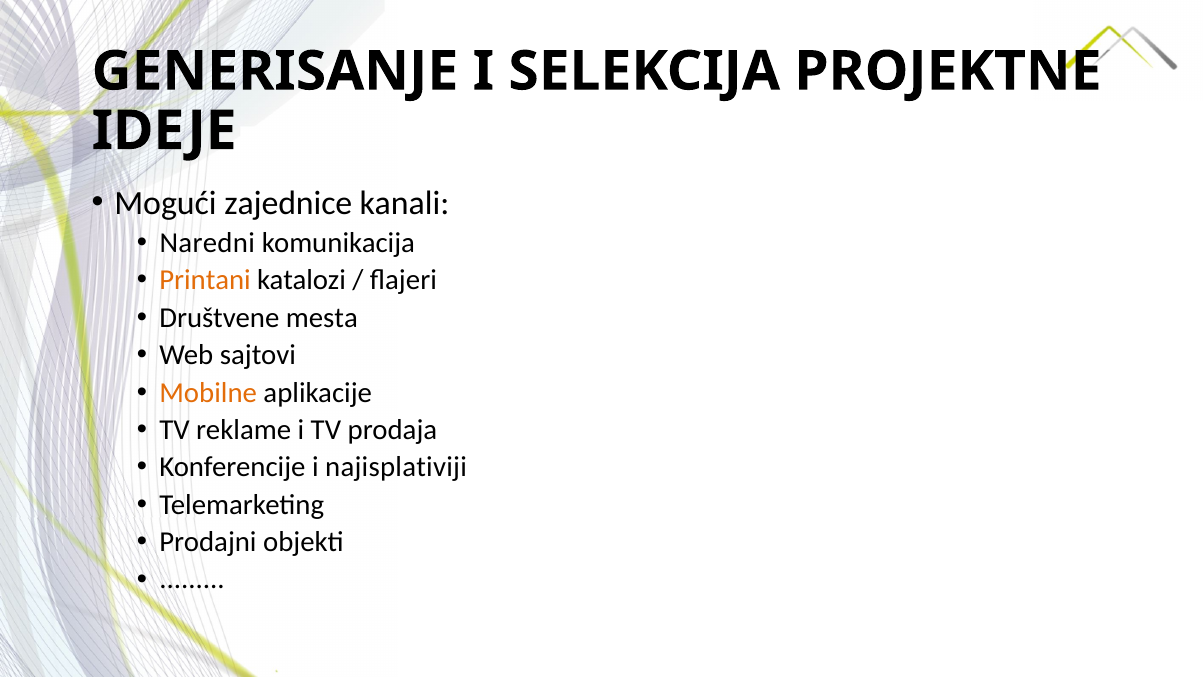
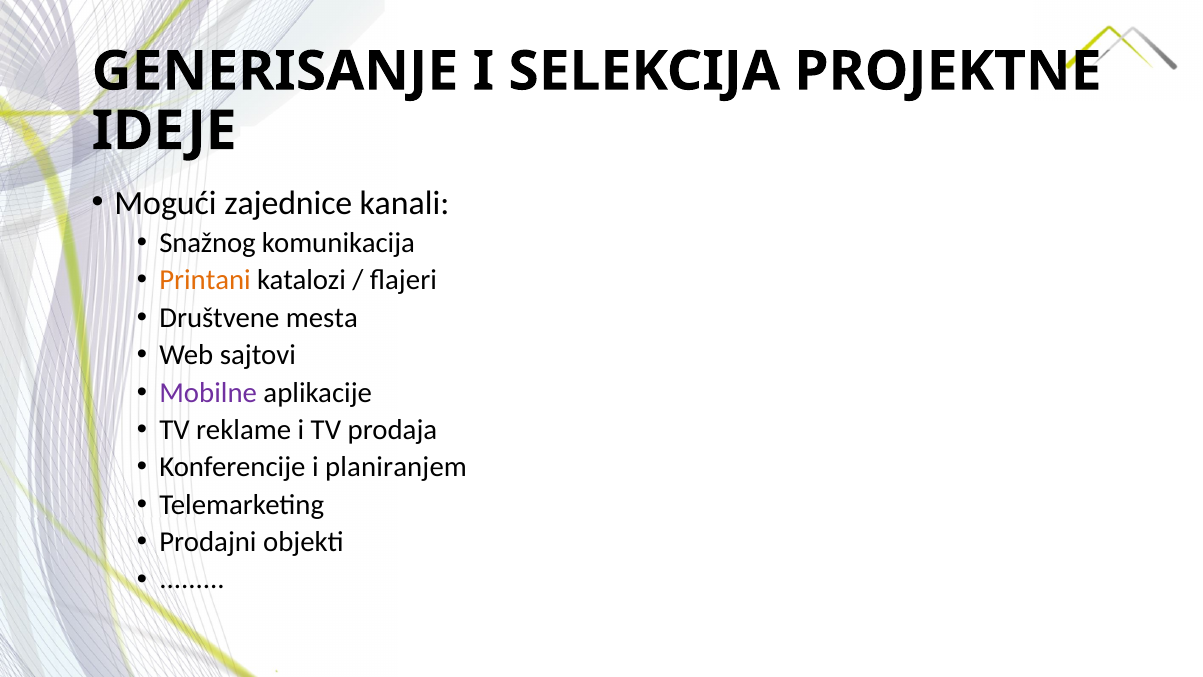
Naredni: Naredni -> Snažnog
Mobilne colour: orange -> purple
najisplativiji: najisplativiji -> planiranjem
